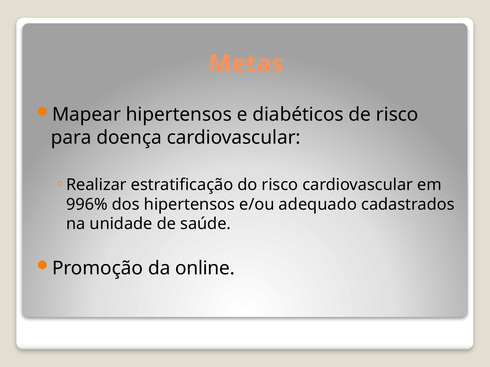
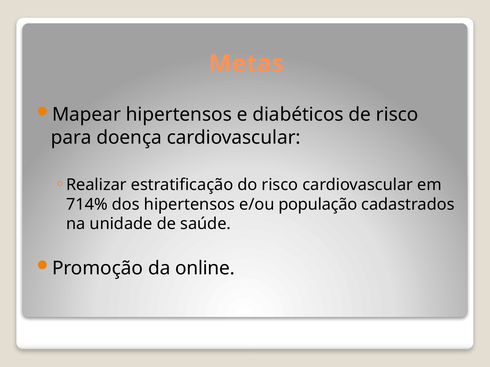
996%: 996% -> 714%
adequado: adequado -> população
